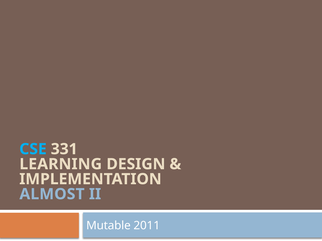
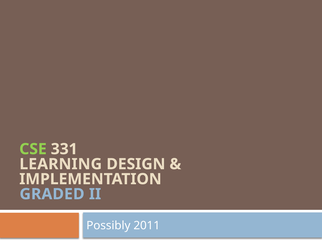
CSE colour: light blue -> light green
ALMOST: ALMOST -> GRADED
Mutable: Mutable -> Possibly
